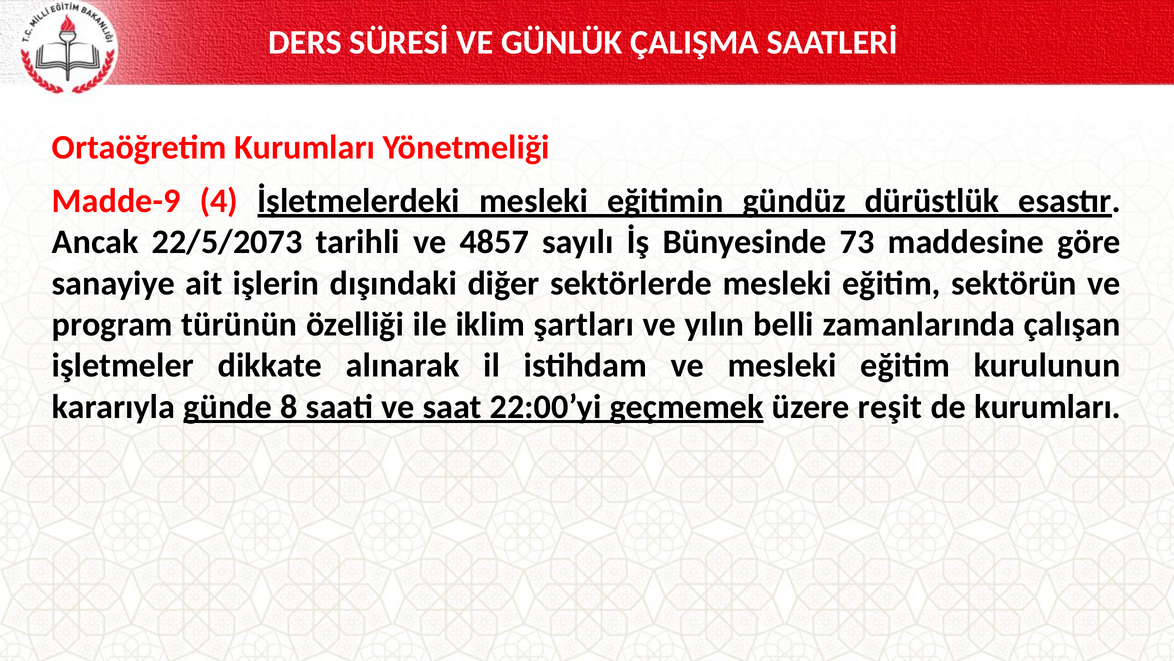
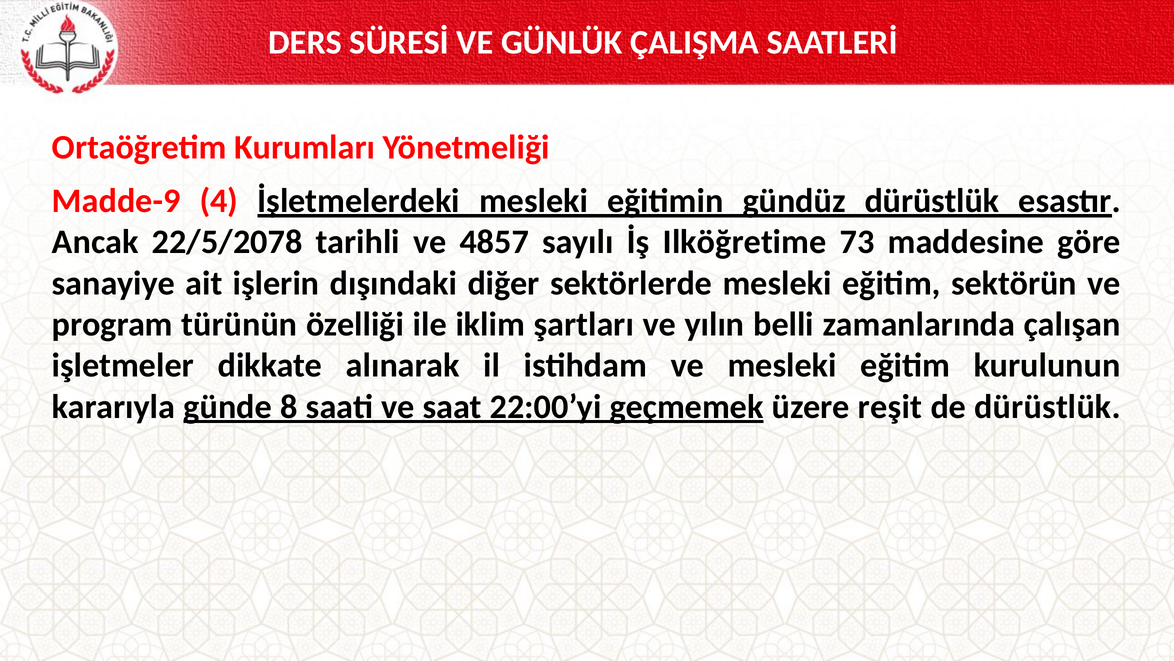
22/5/2073: 22/5/2073 -> 22/5/2078
Bünyesinde: Bünyesinde -> Ilköğretime
de kurumları: kurumları -> dürüstlük
